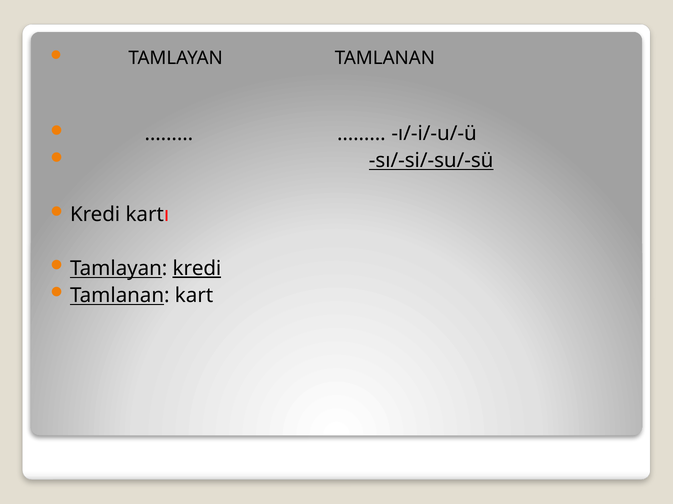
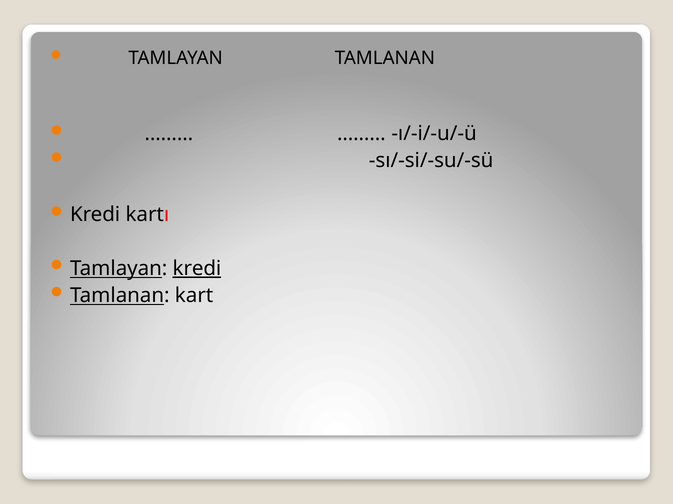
sı/-si/-su/-sü underline: present -> none
